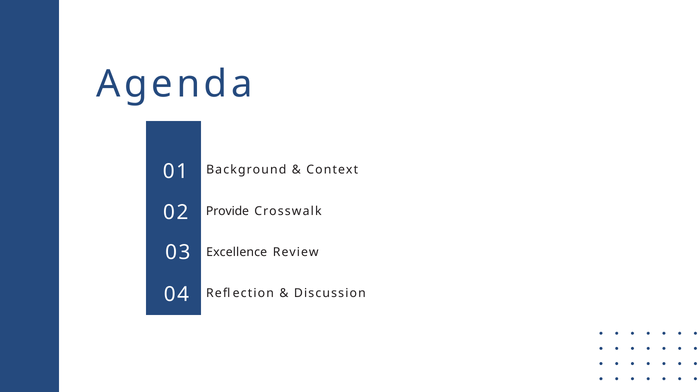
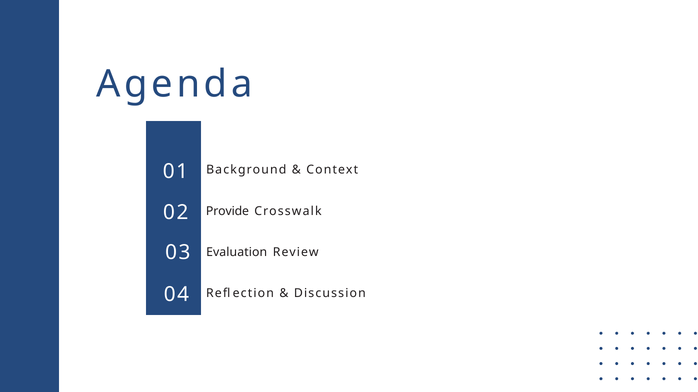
Excellence: Excellence -> Evaluation
